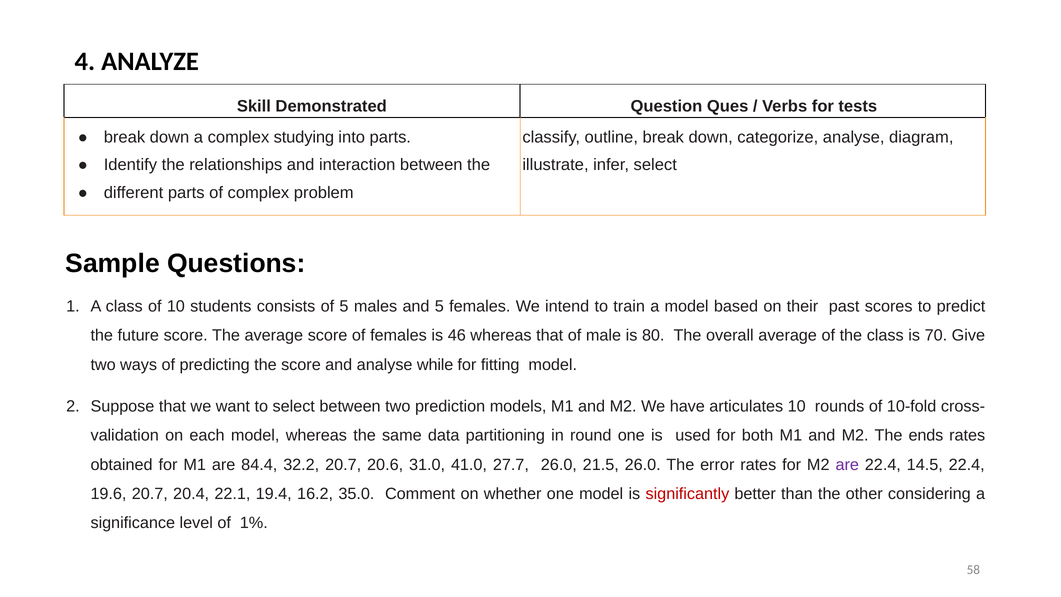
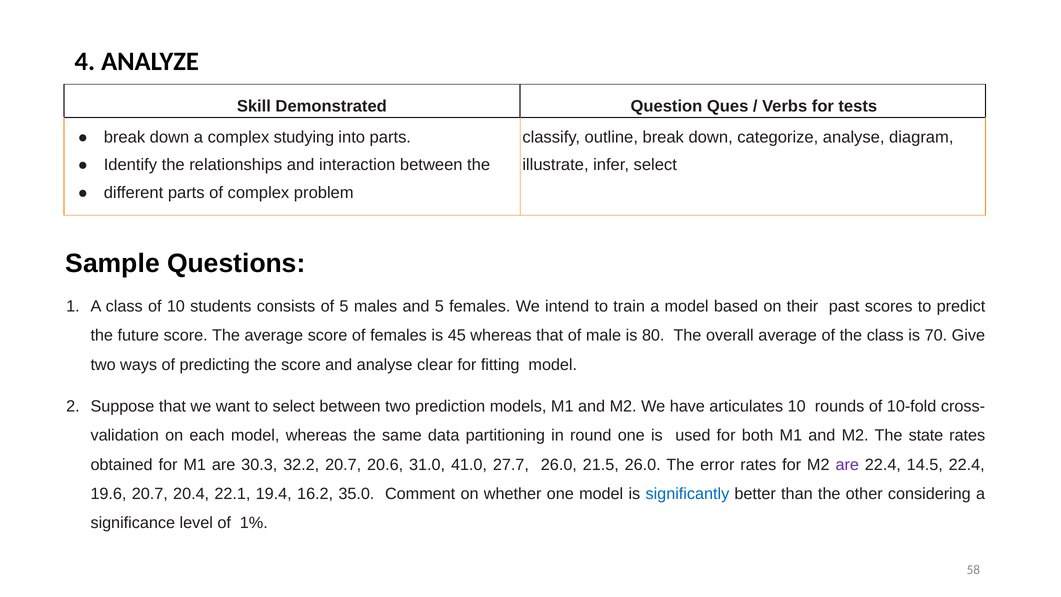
46: 46 -> 45
while: while -> clear
ends: ends -> state
84.4: 84.4 -> 30.3
significantly colour: red -> blue
